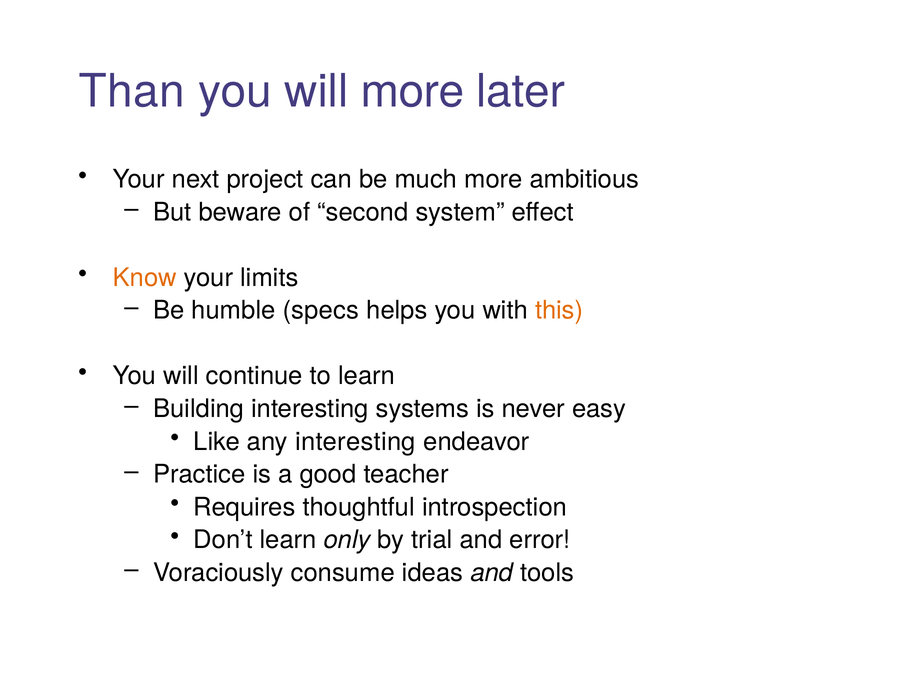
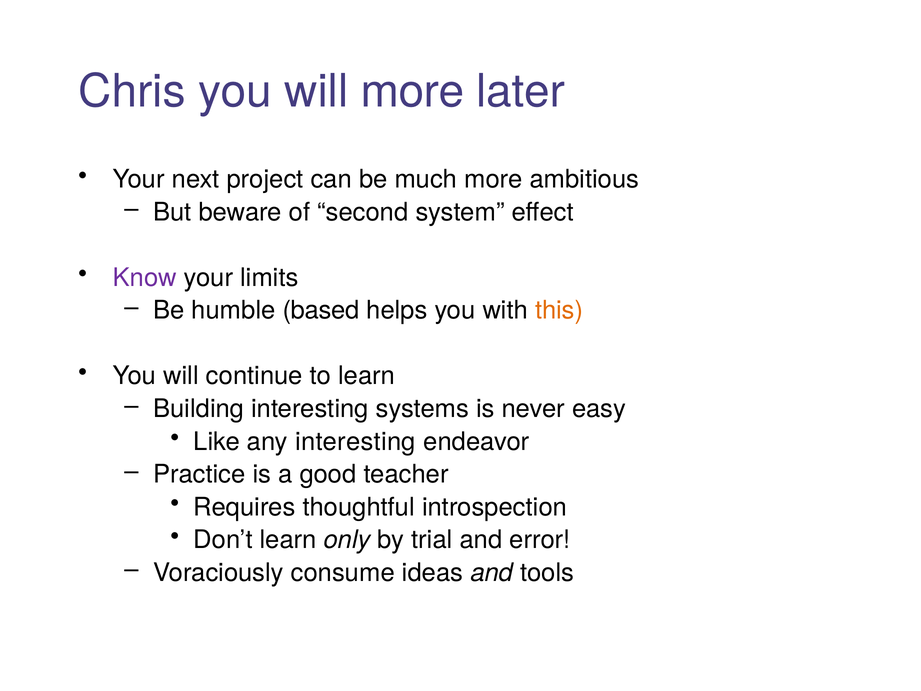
Than: Than -> Chris
Know colour: orange -> purple
specs: specs -> based
